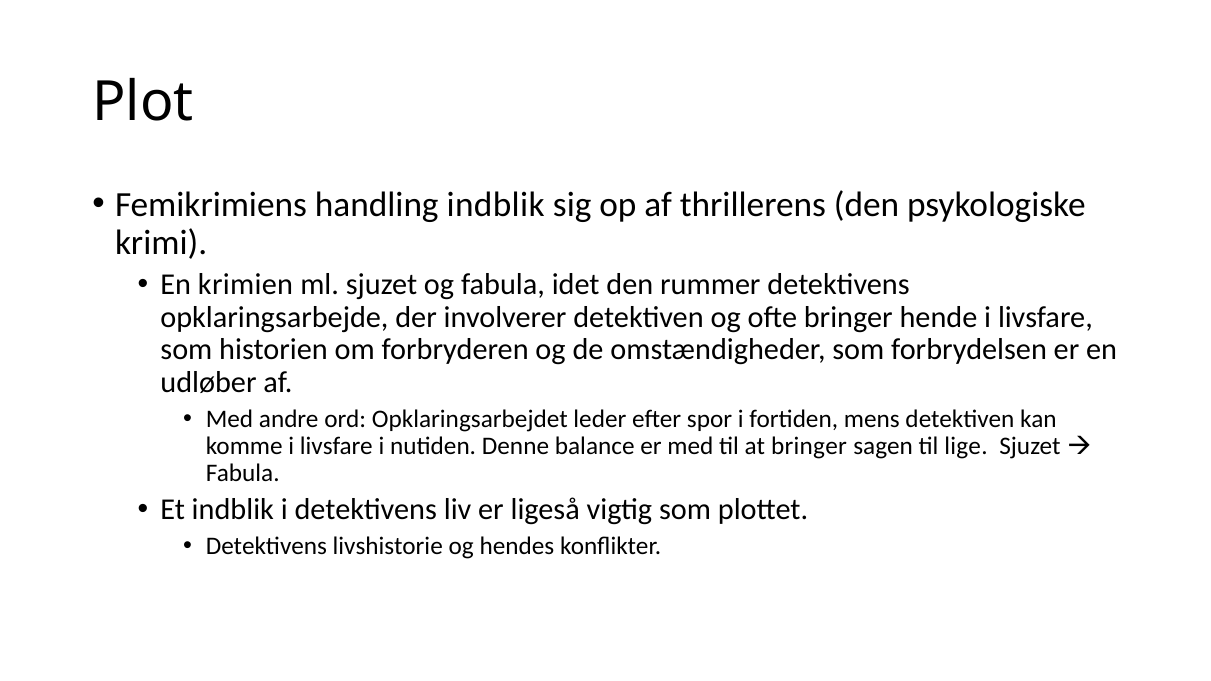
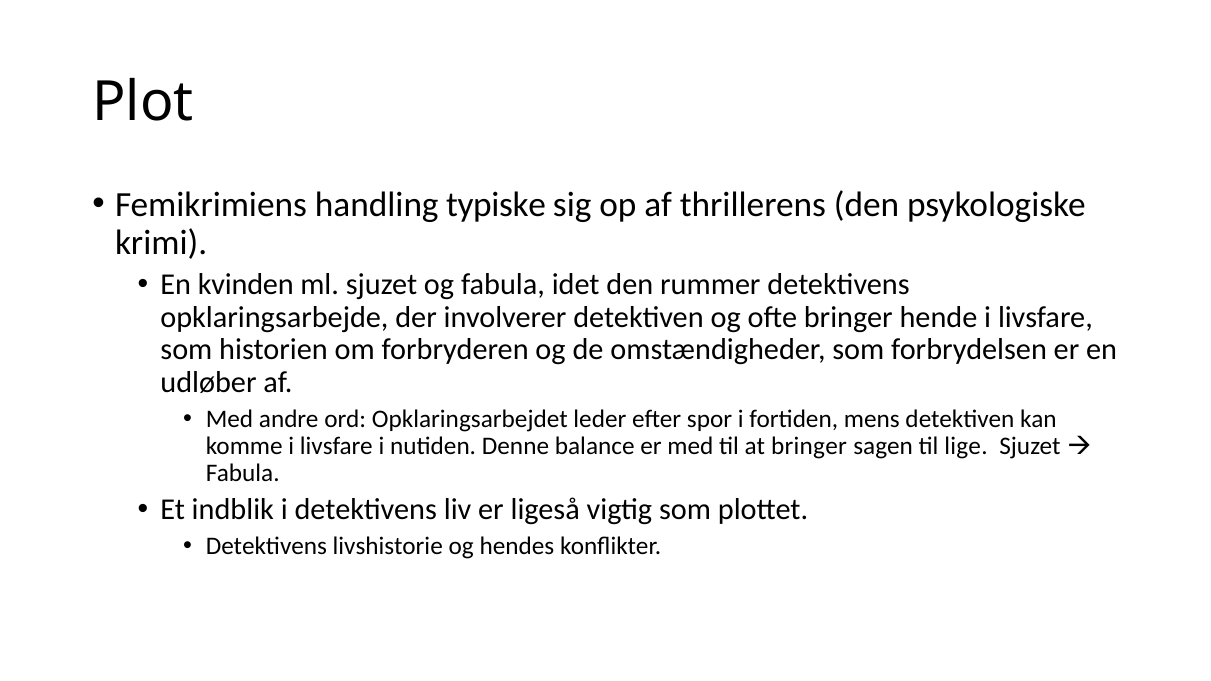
handling indblik: indblik -> typiske
krimien: krimien -> kvinden
